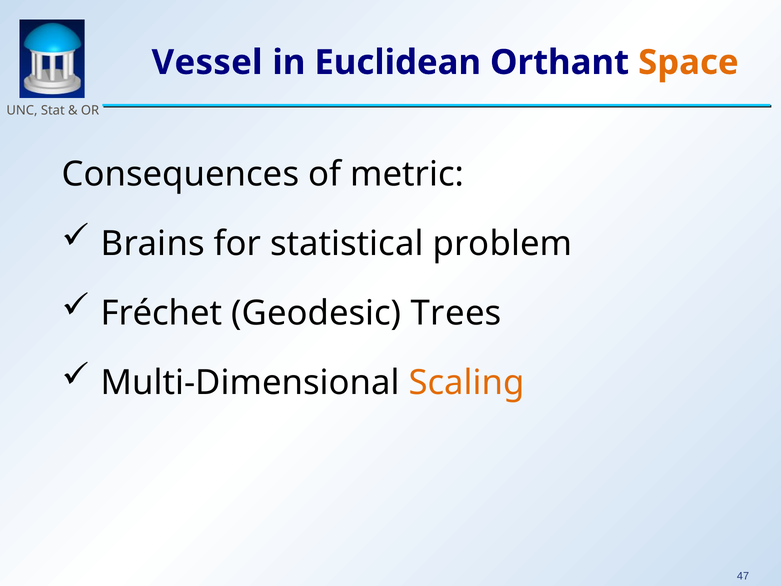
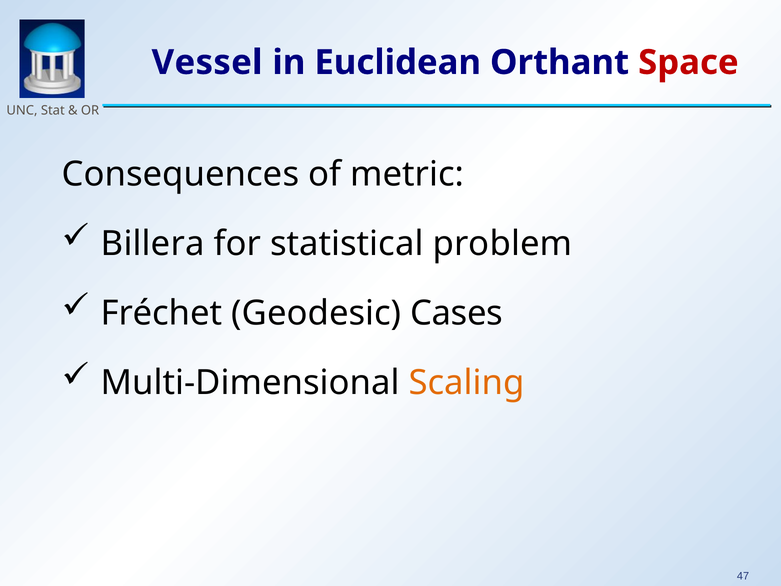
Space colour: orange -> red
Brains: Brains -> Billera
Trees: Trees -> Cases
